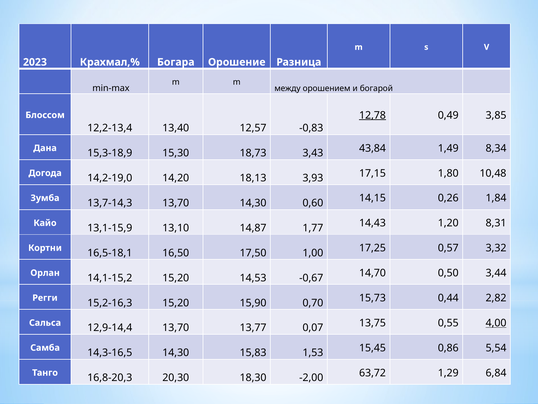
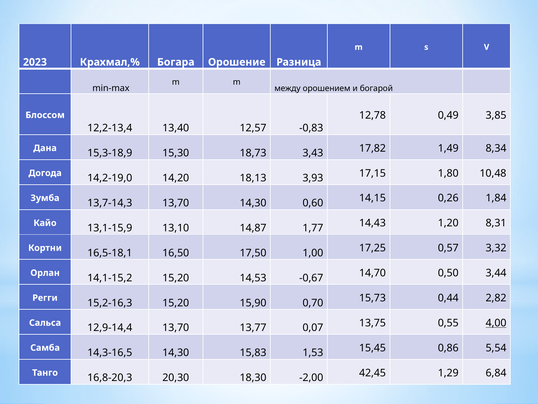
12,78 underline: present -> none
43,84: 43,84 -> 17,82
63,72: 63,72 -> 42,45
